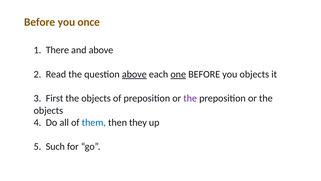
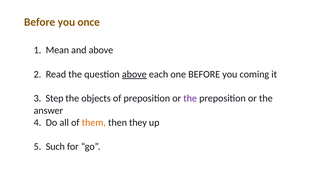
There: There -> Mean
one underline: present -> none
you objects: objects -> coming
First: First -> Step
objects at (48, 110): objects -> answer
them colour: blue -> orange
